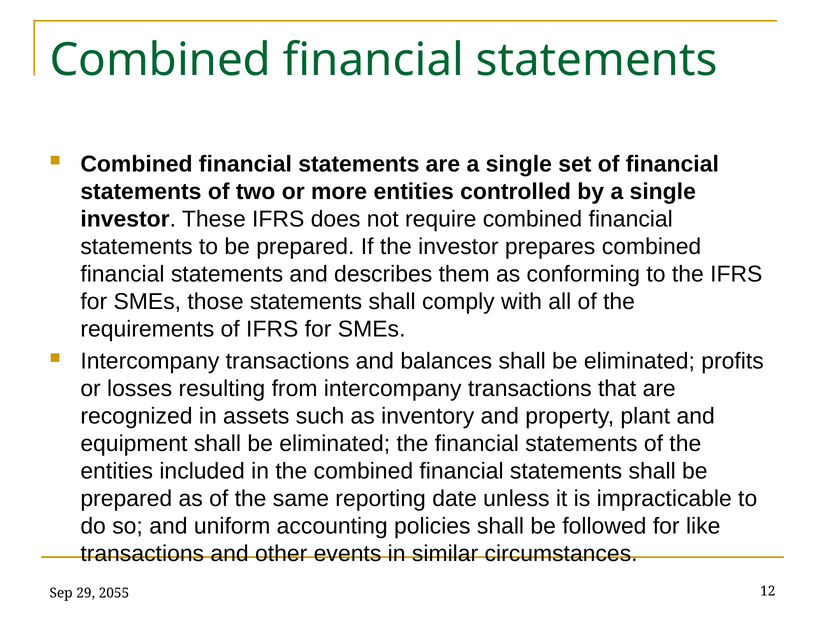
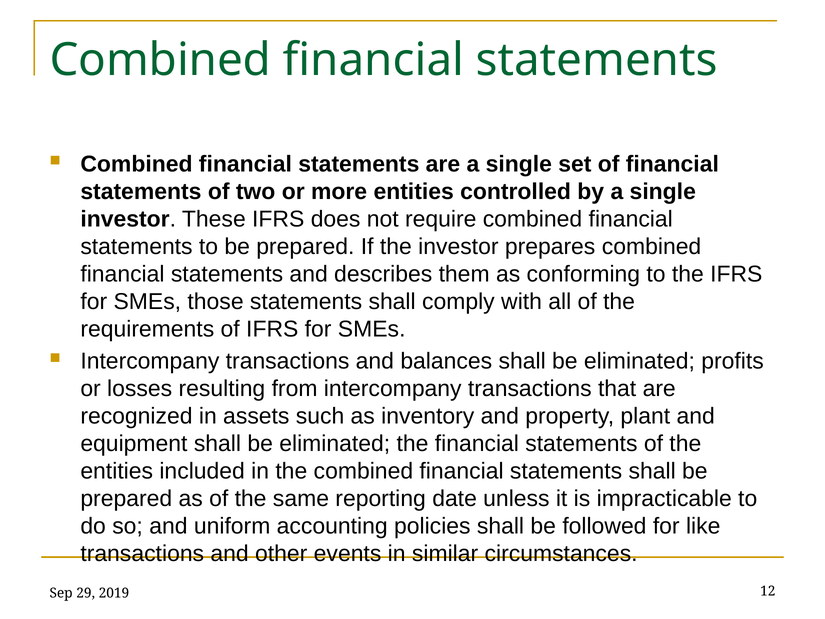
2055: 2055 -> 2019
